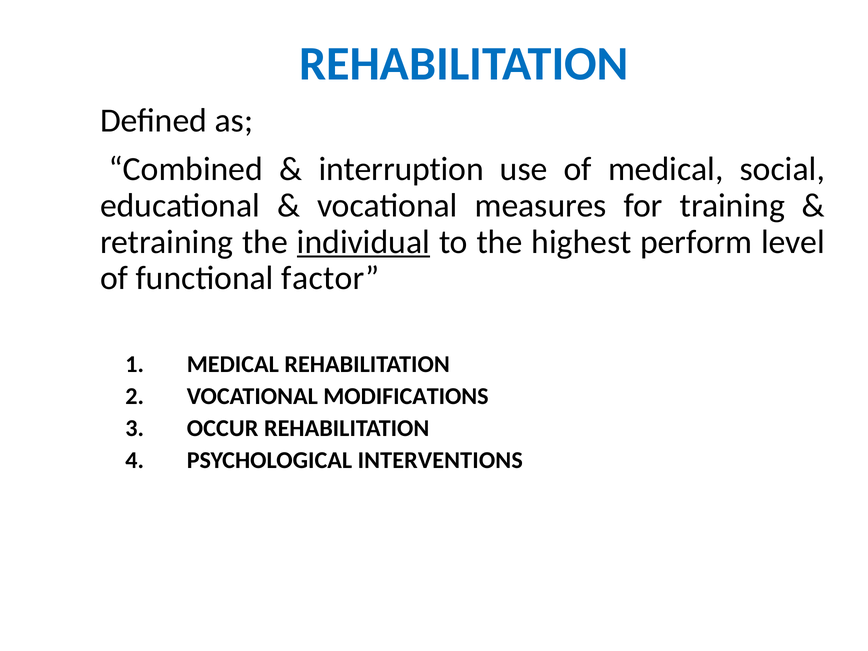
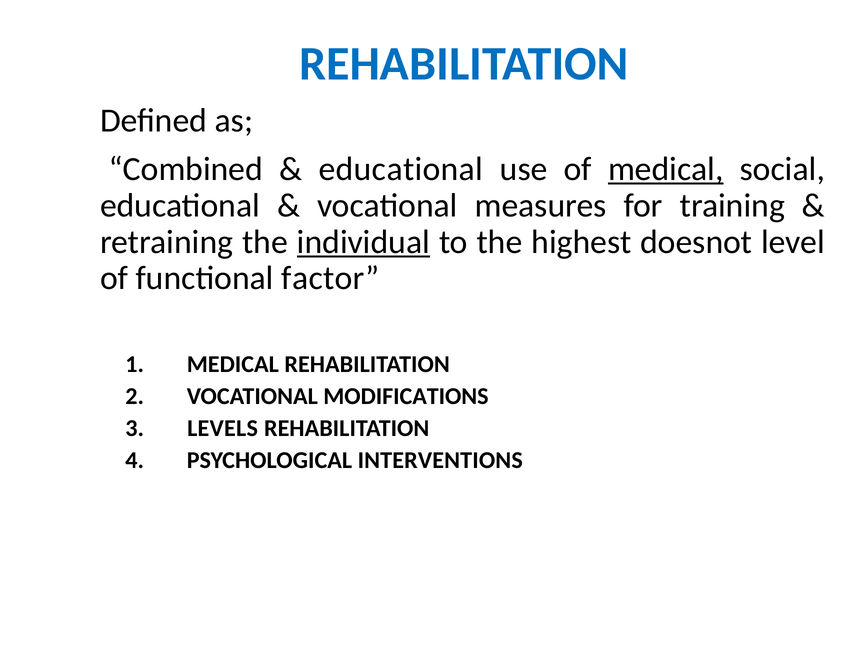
interruption at (401, 169): interruption -> educational
medical at (666, 169) underline: none -> present
perform: perform -> doesnot
OCCUR: OCCUR -> LEVELS
